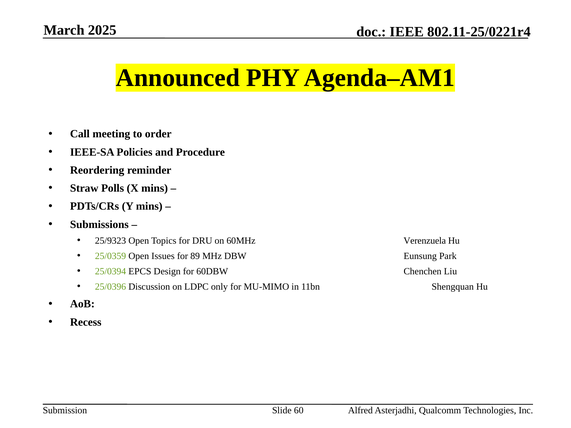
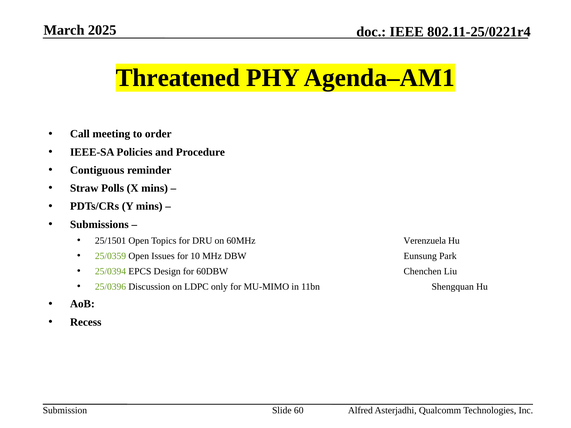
Announced: Announced -> Threatened
Reordering: Reordering -> Contiguous
25/9323: 25/9323 -> 25/1501
89: 89 -> 10
